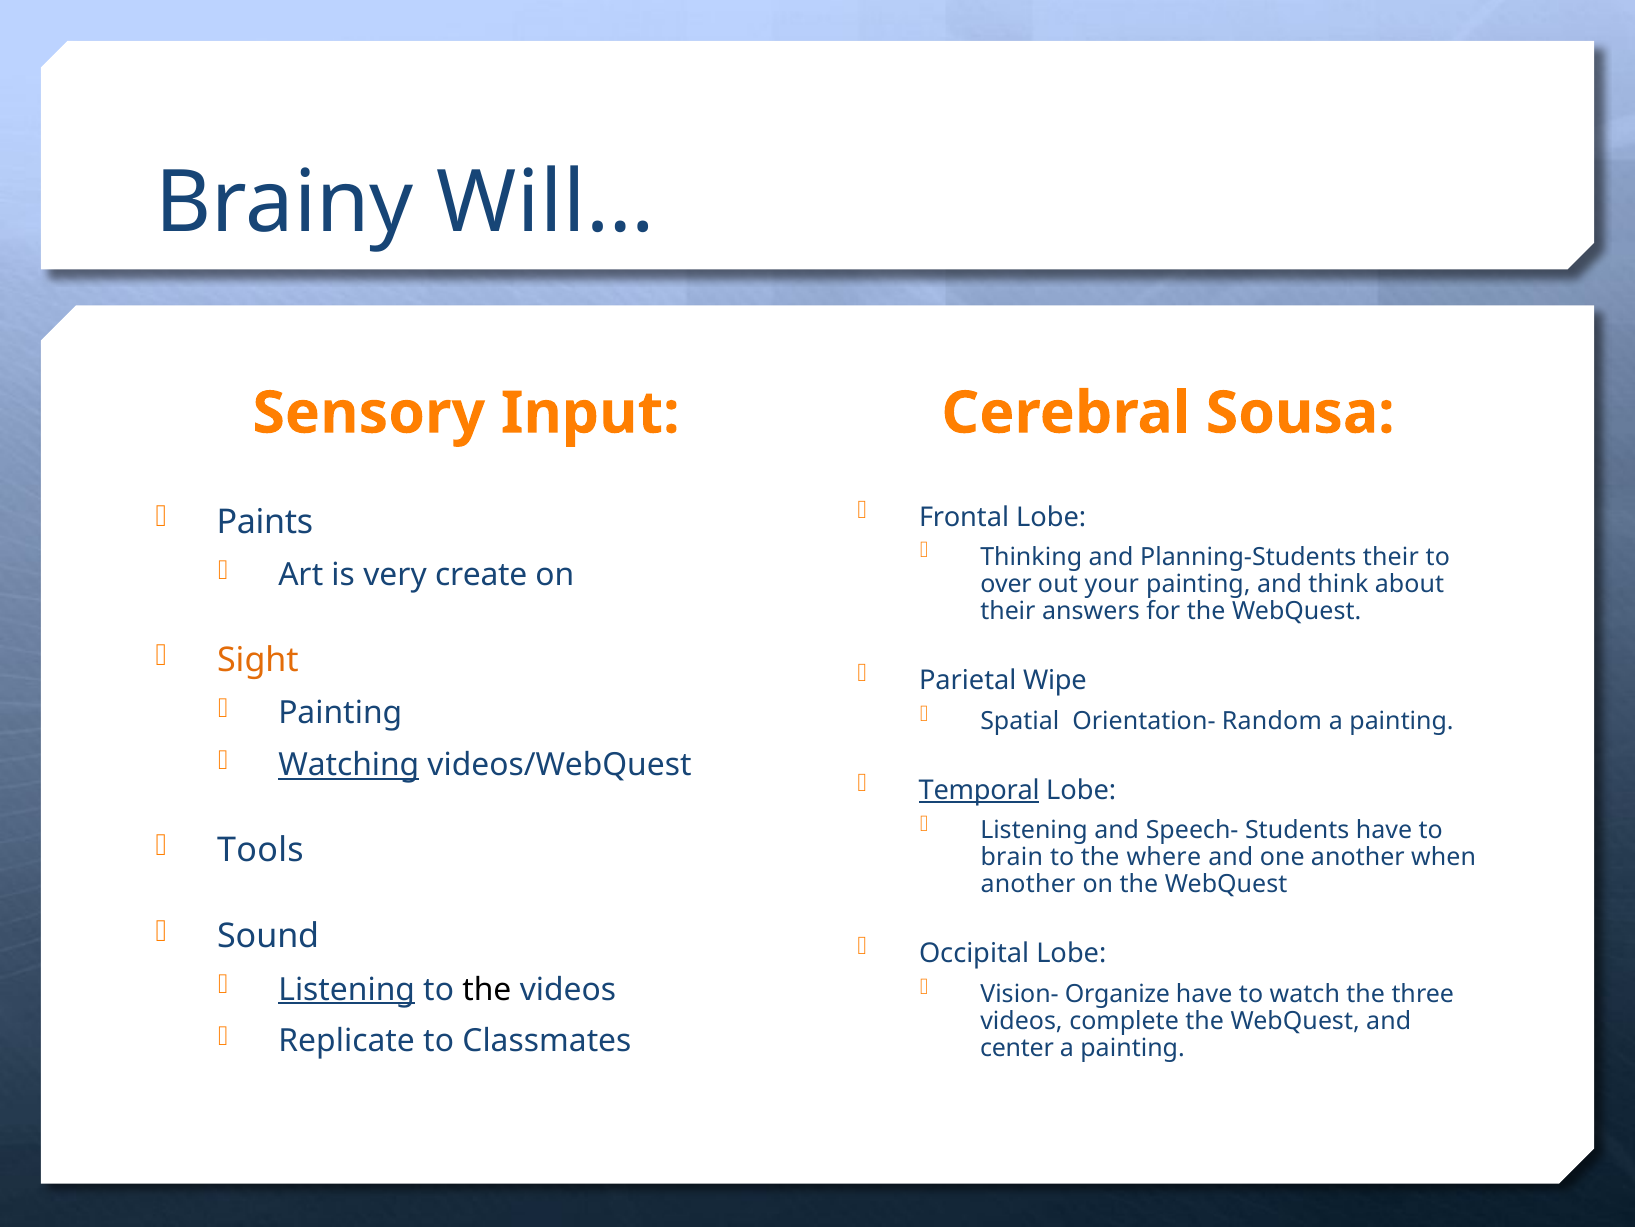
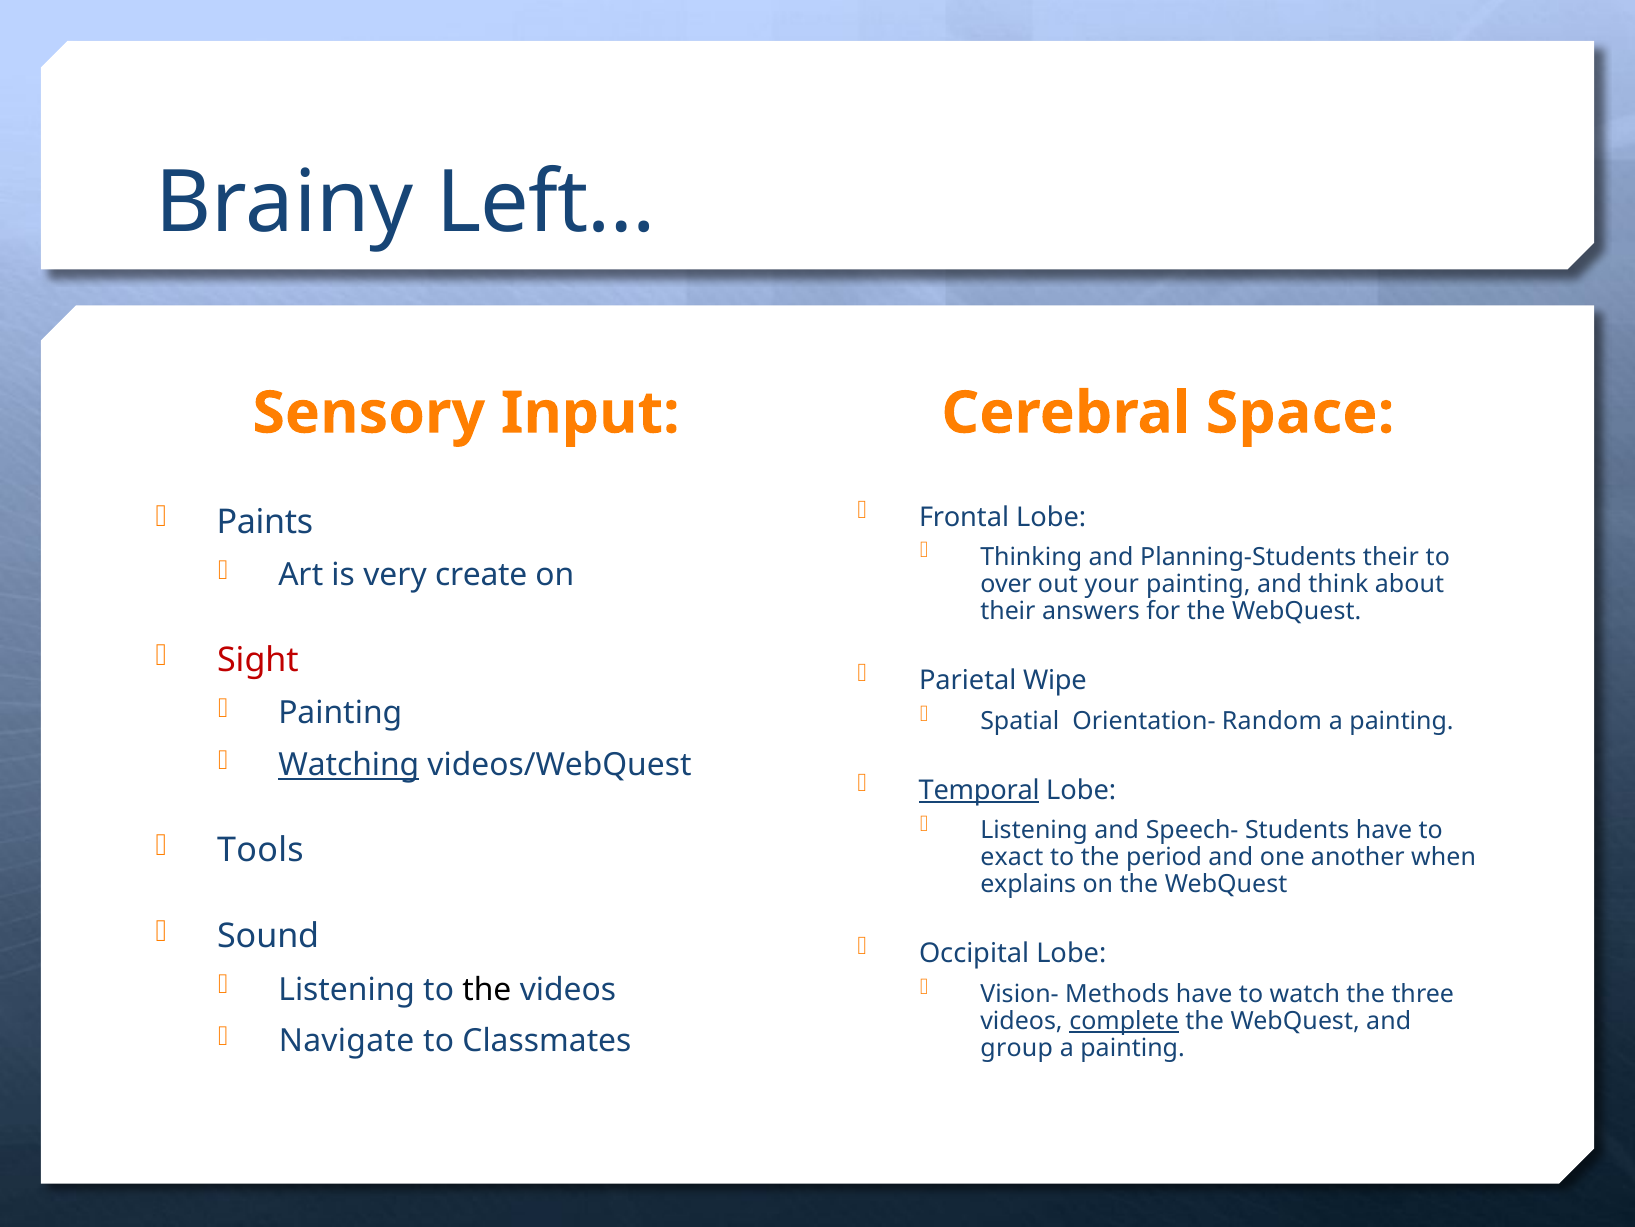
Will…: Will… -> Left…
Sousa: Sousa -> Space
Sight colour: orange -> red
brain: brain -> exact
where: where -> period
another at (1028, 884): another -> explains
Listening at (347, 989) underline: present -> none
Organize: Organize -> Methods
complete underline: none -> present
Replicate: Replicate -> Navigate
center: center -> group
